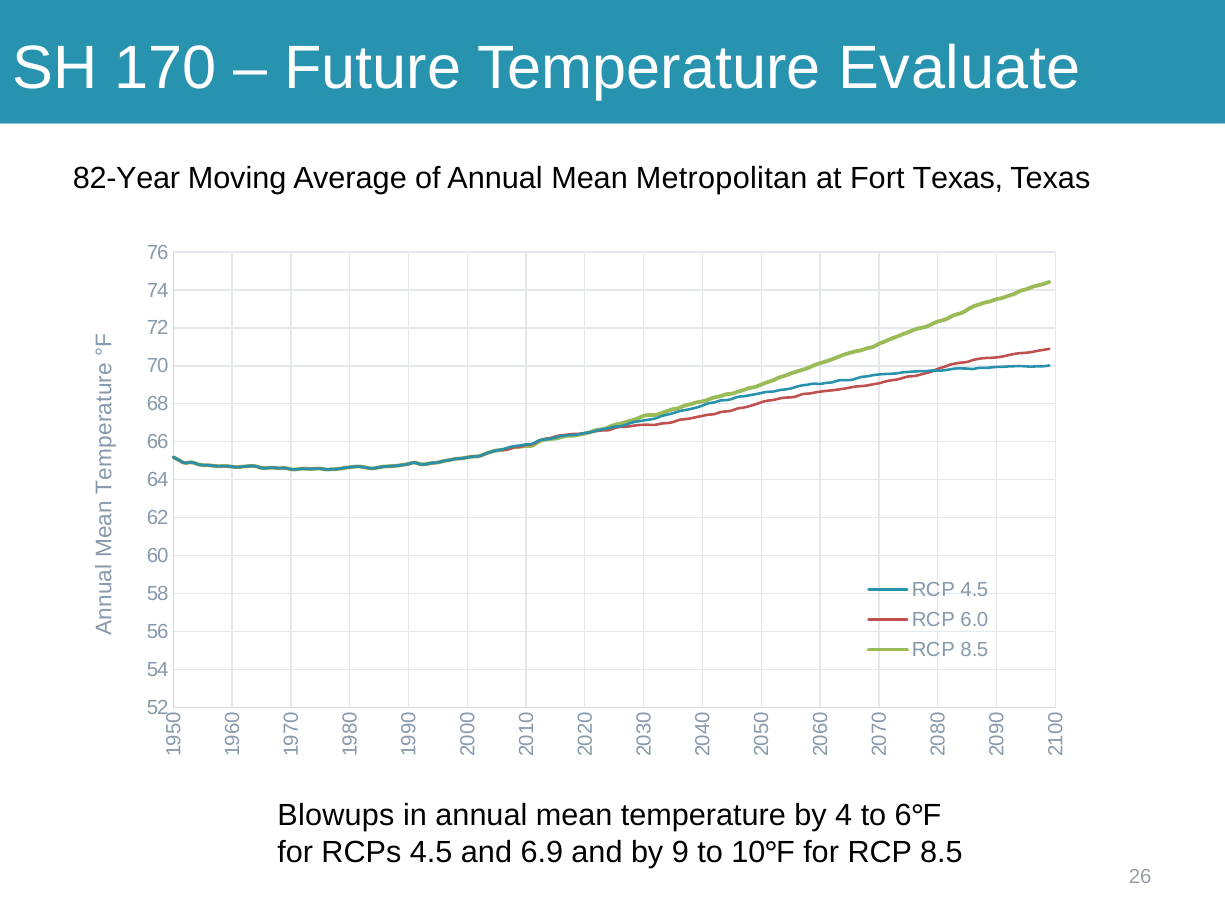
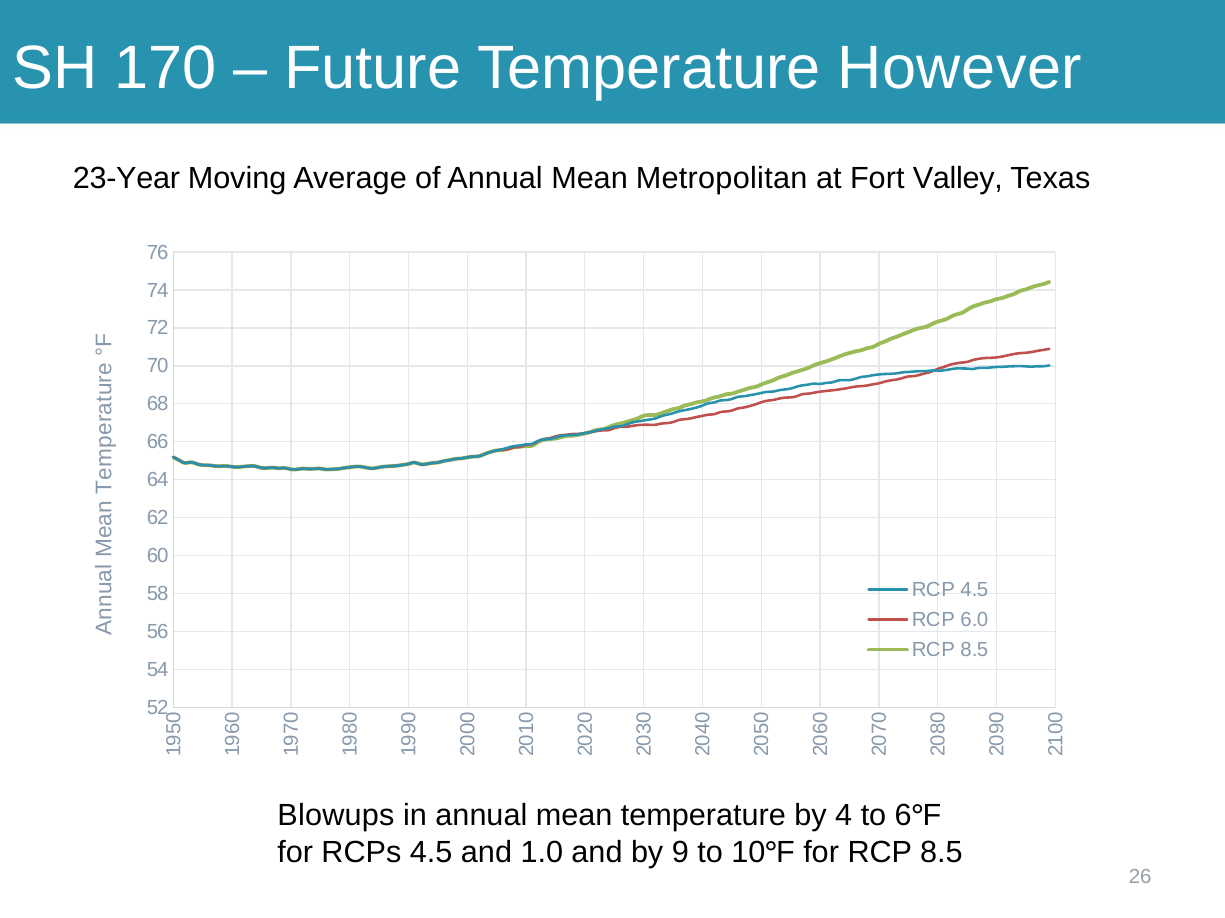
Evaluate: Evaluate -> However
82-Year: 82-Year -> 23-Year
Fort Texas: Texas -> Valley
6.9: 6.9 -> 1.0
